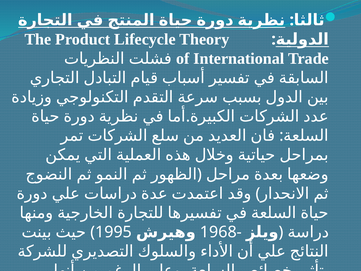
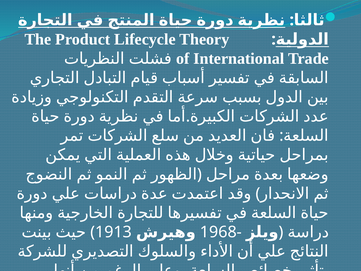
1995: 1995 -> 1913
